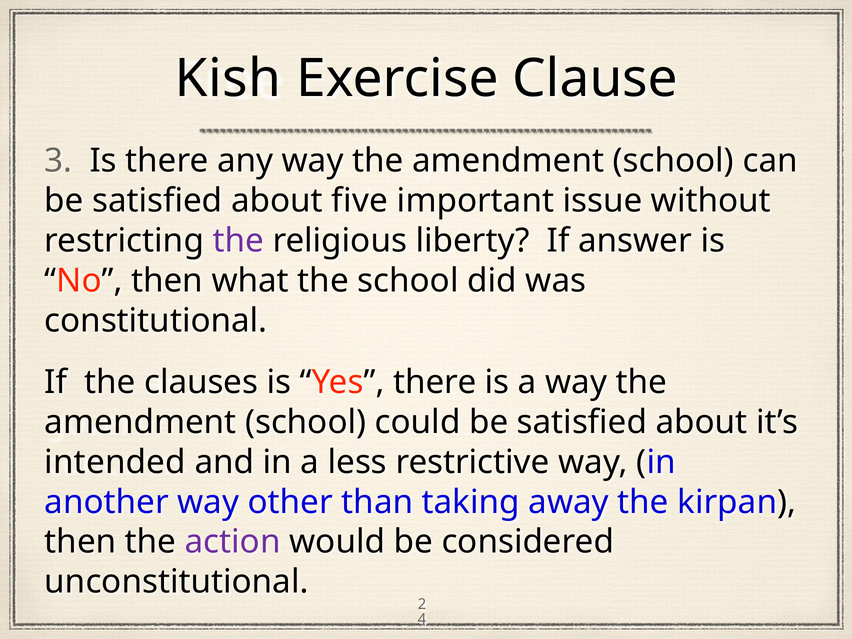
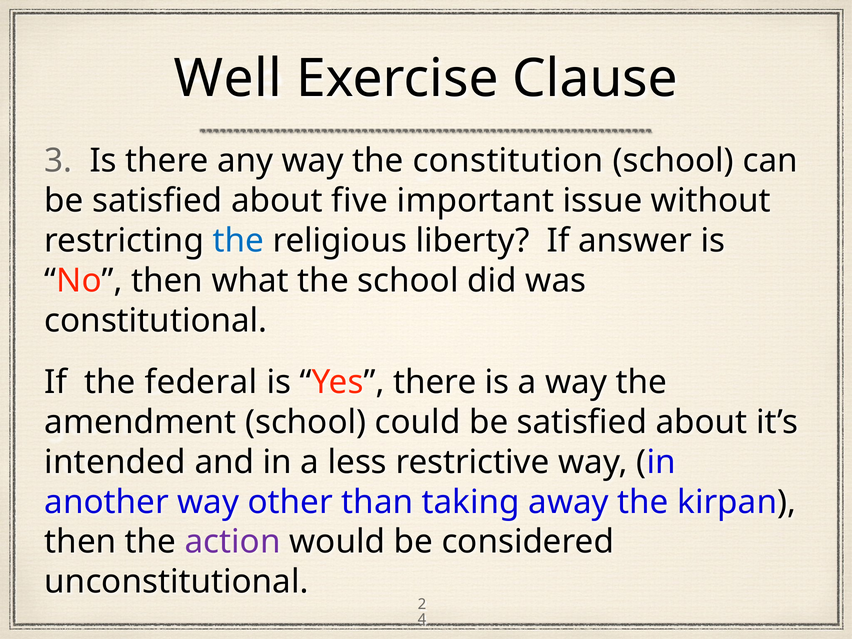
Kish: Kish -> Well
any way the amendment: amendment -> constitution
the at (238, 241) colour: purple -> blue
clauses: clauses -> federal
